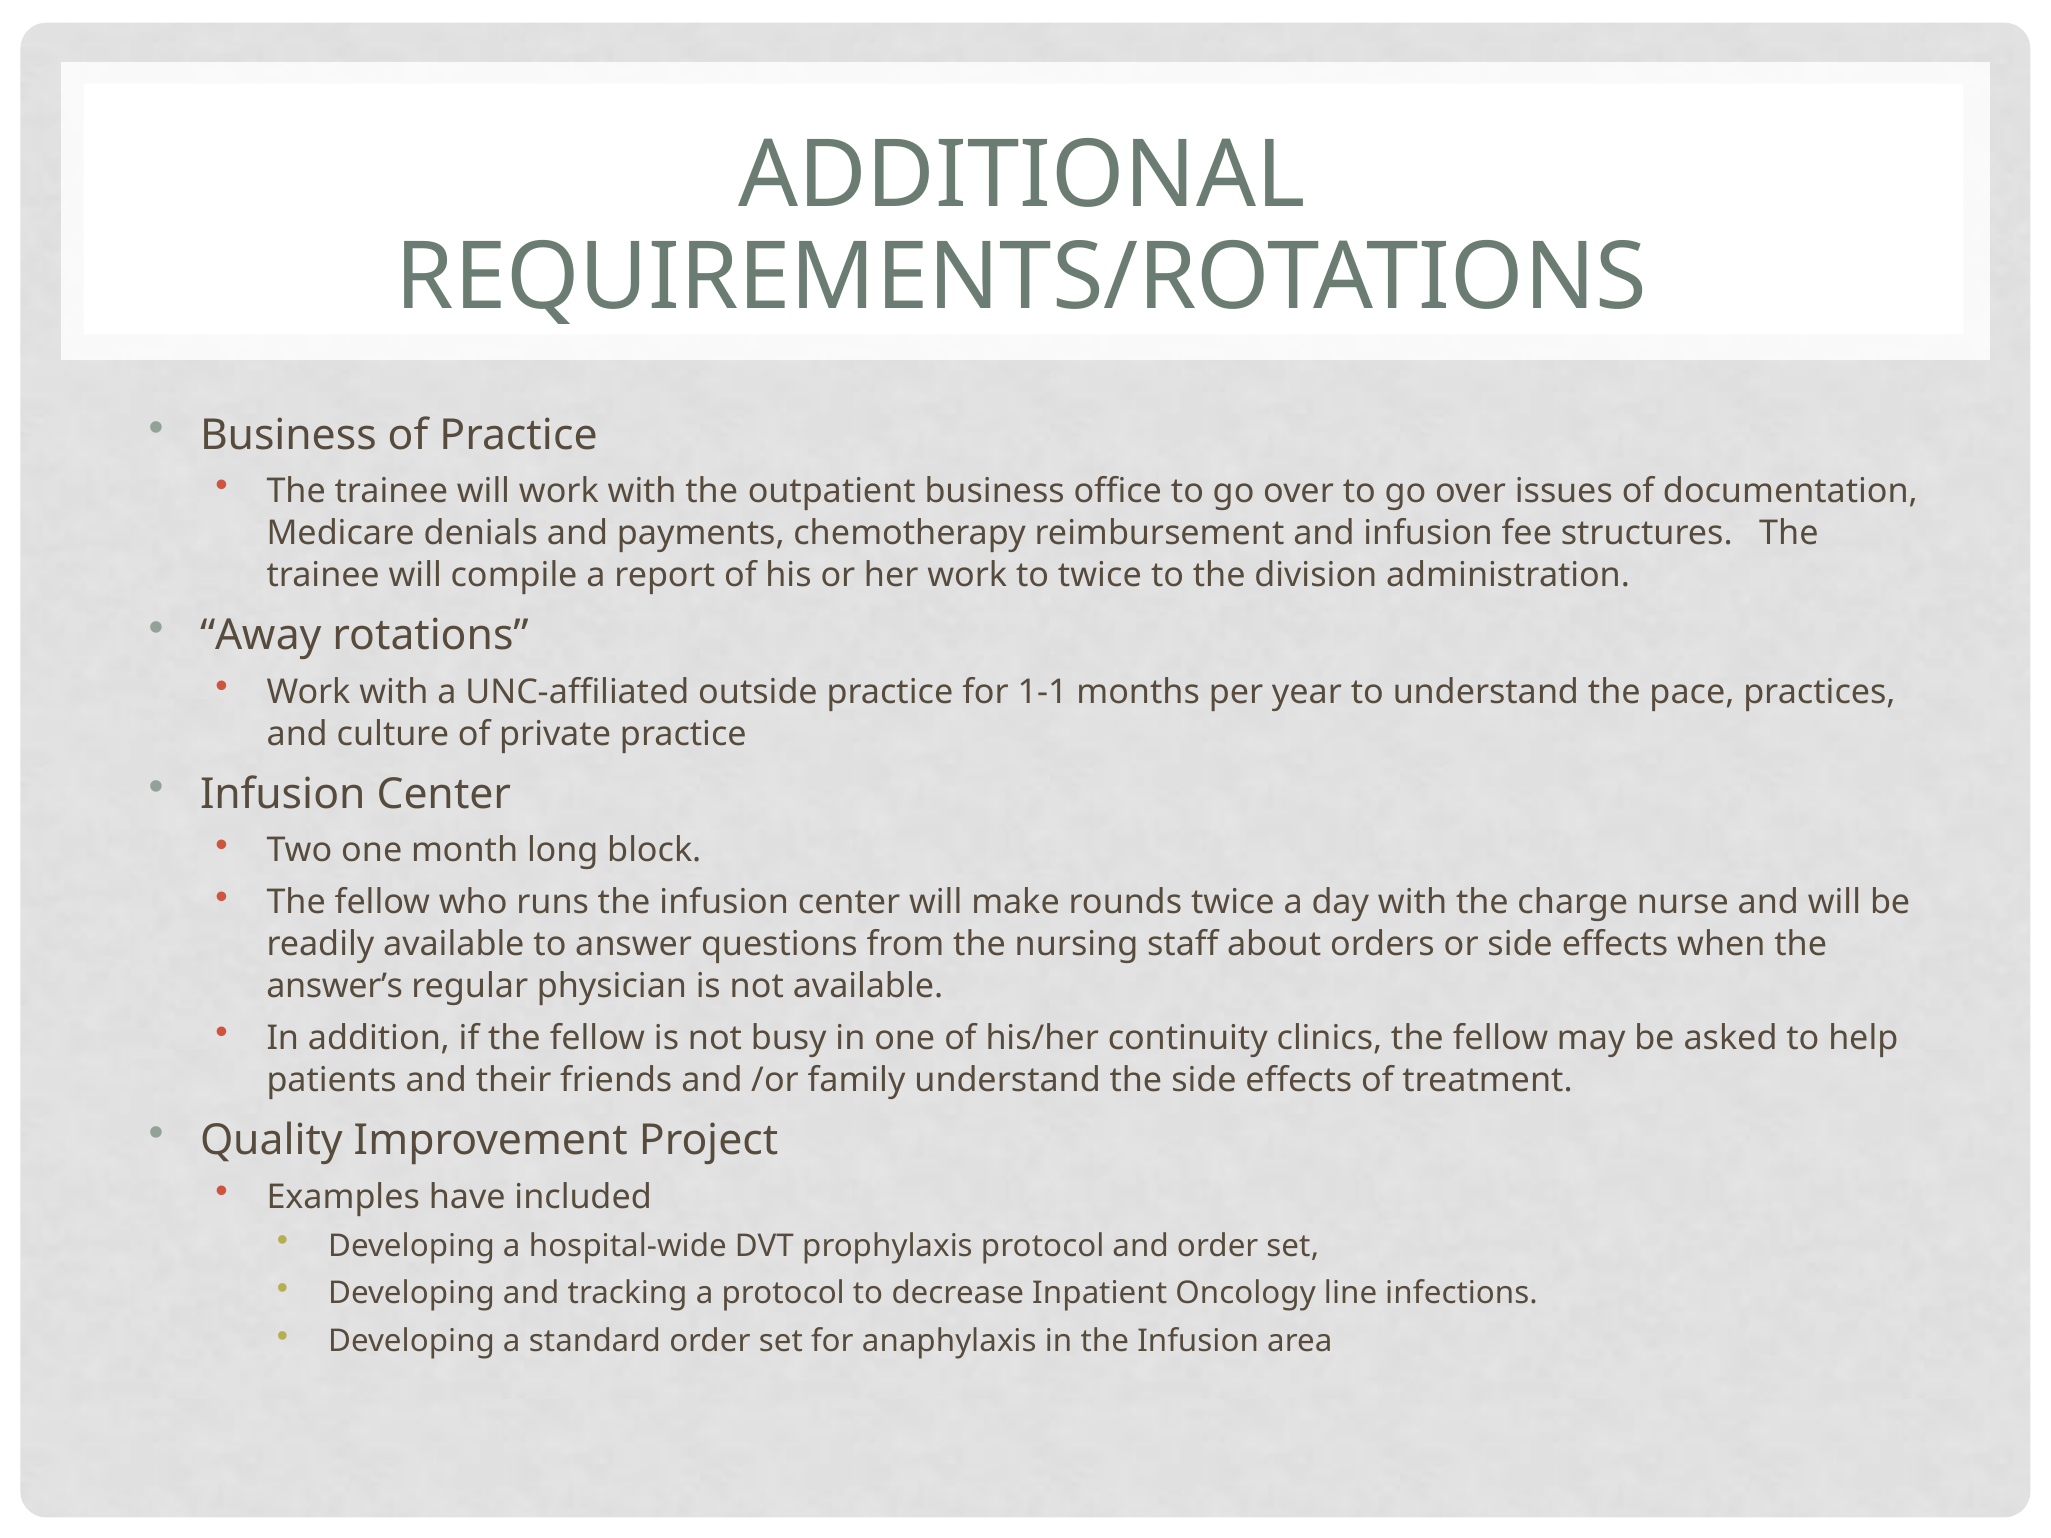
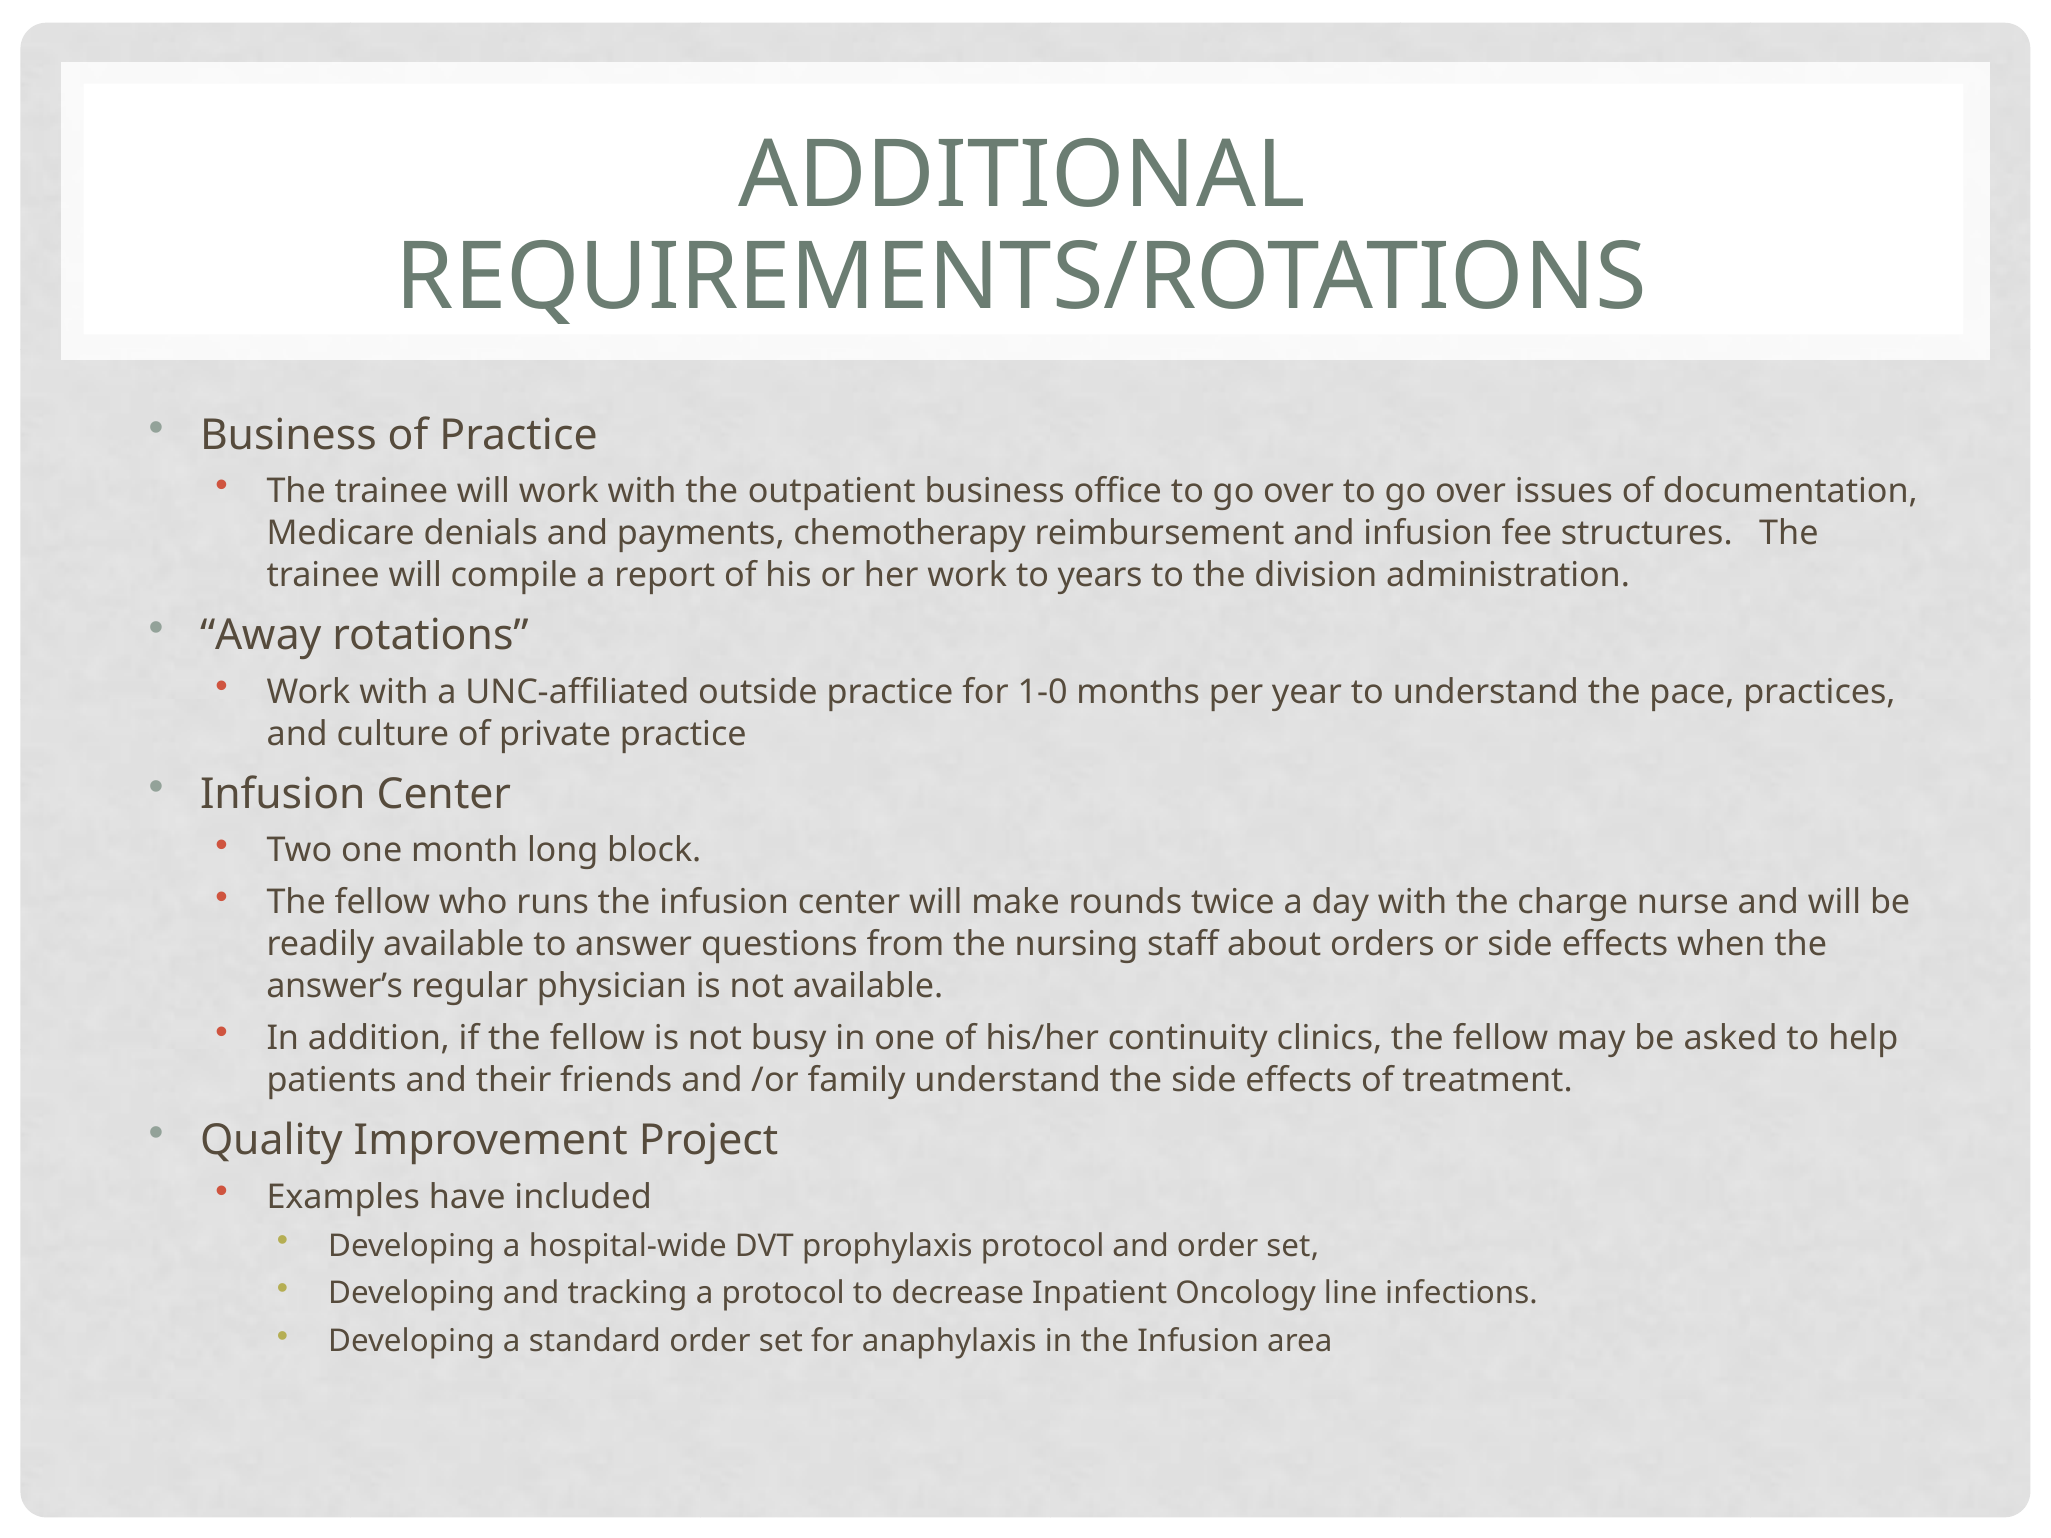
to twice: twice -> years
1-1: 1-1 -> 1-0
